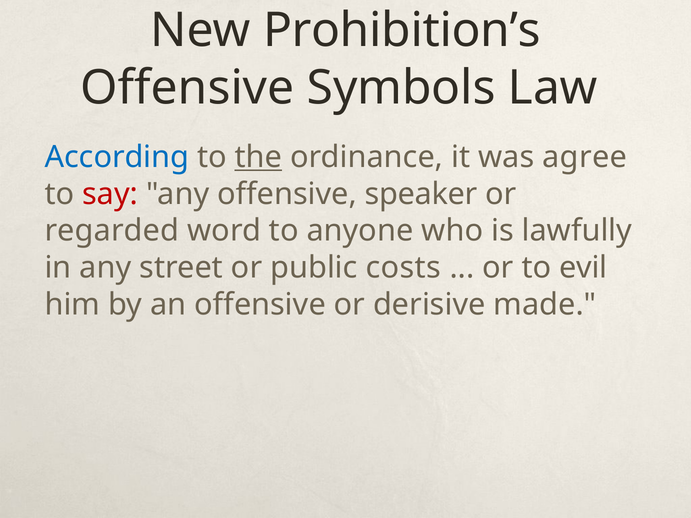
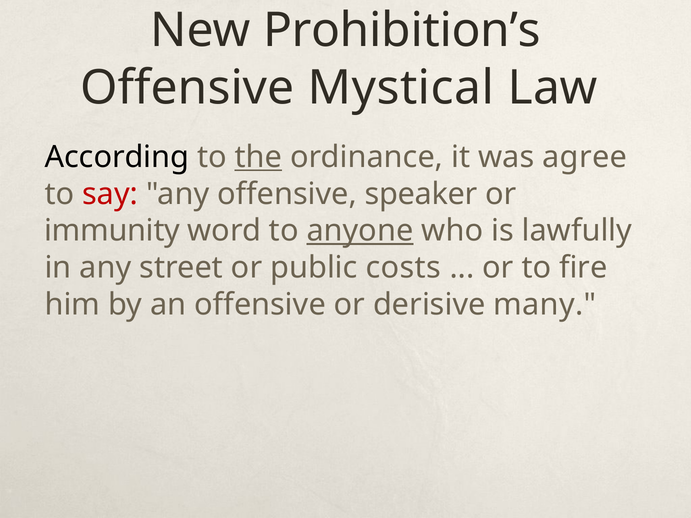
Symbols: Symbols -> Mystical
According colour: blue -> black
regarded: regarded -> immunity
anyone underline: none -> present
evil: evil -> fire
made: made -> many
